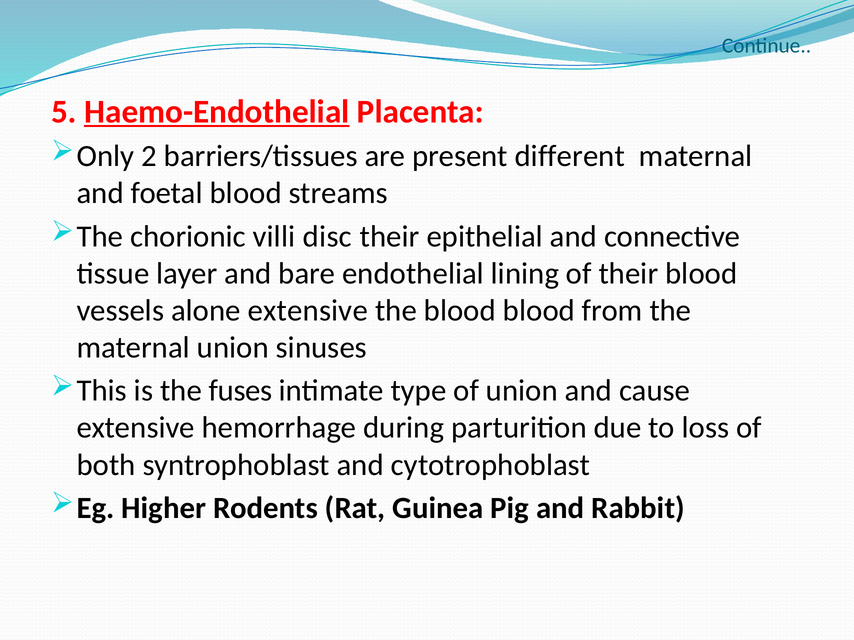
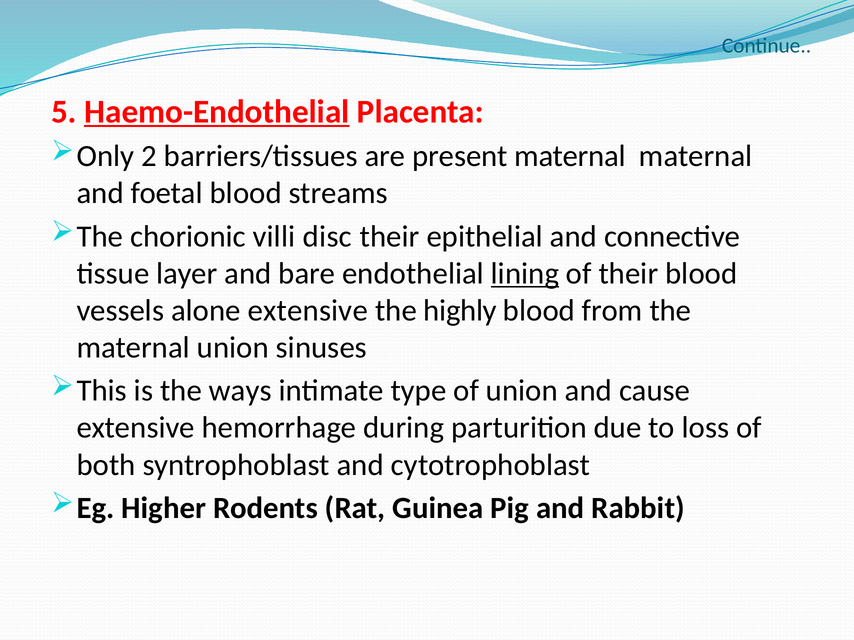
present different: different -> maternal
lining underline: none -> present
the blood: blood -> highly
fuses: fuses -> ways
